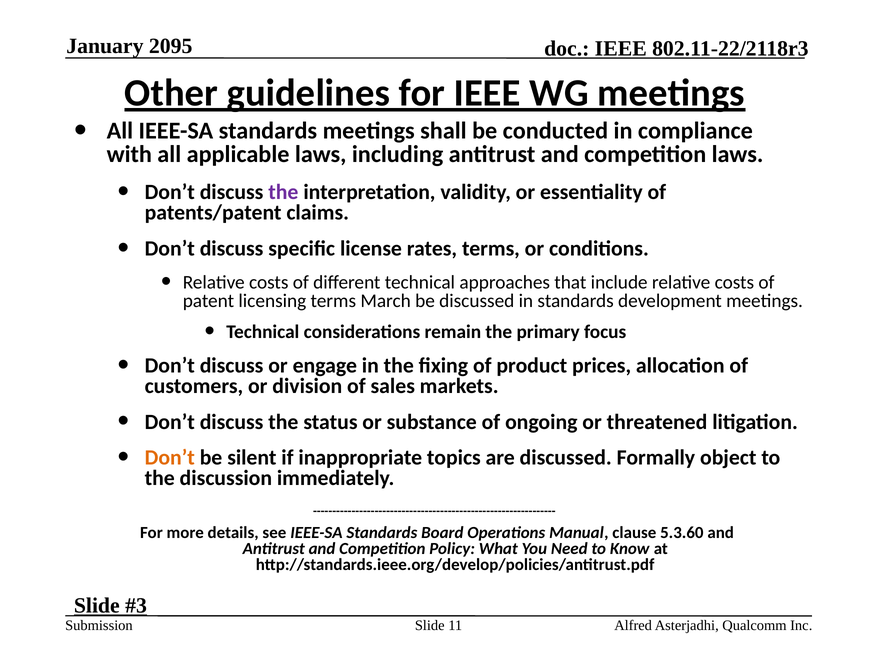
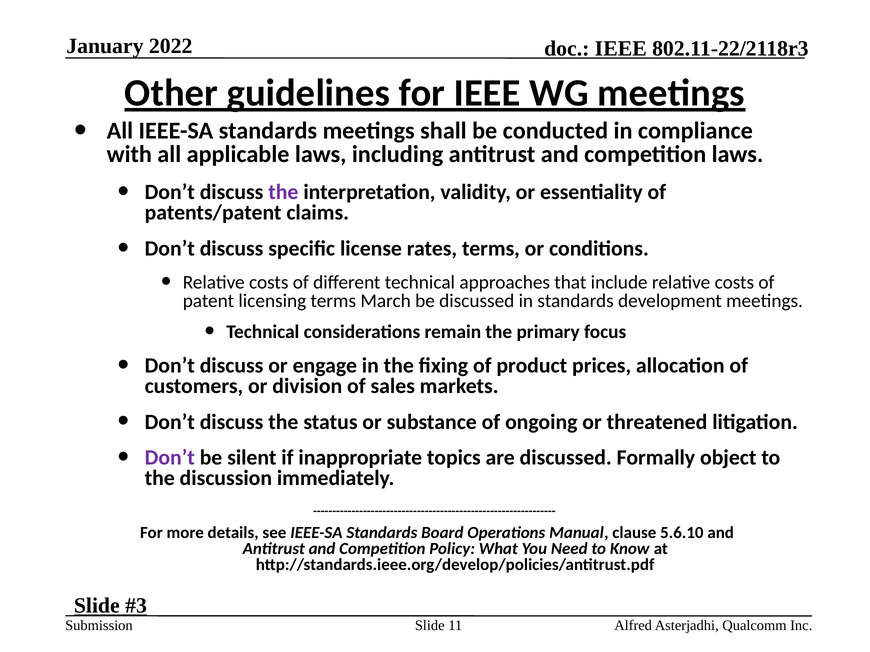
2095: 2095 -> 2022
Don’t at (170, 458) colour: orange -> purple
5.3.60: 5.3.60 -> 5.6.10
